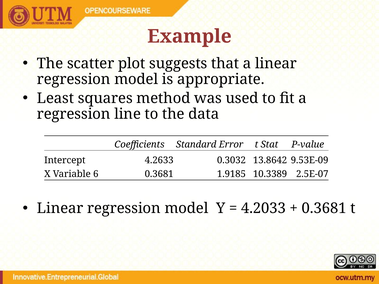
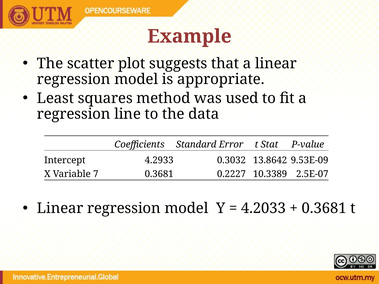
4.2633: 4.2633 -> 4.2933
6: 6 -> 7
1.9185: 1.9185 -> 0.2227
